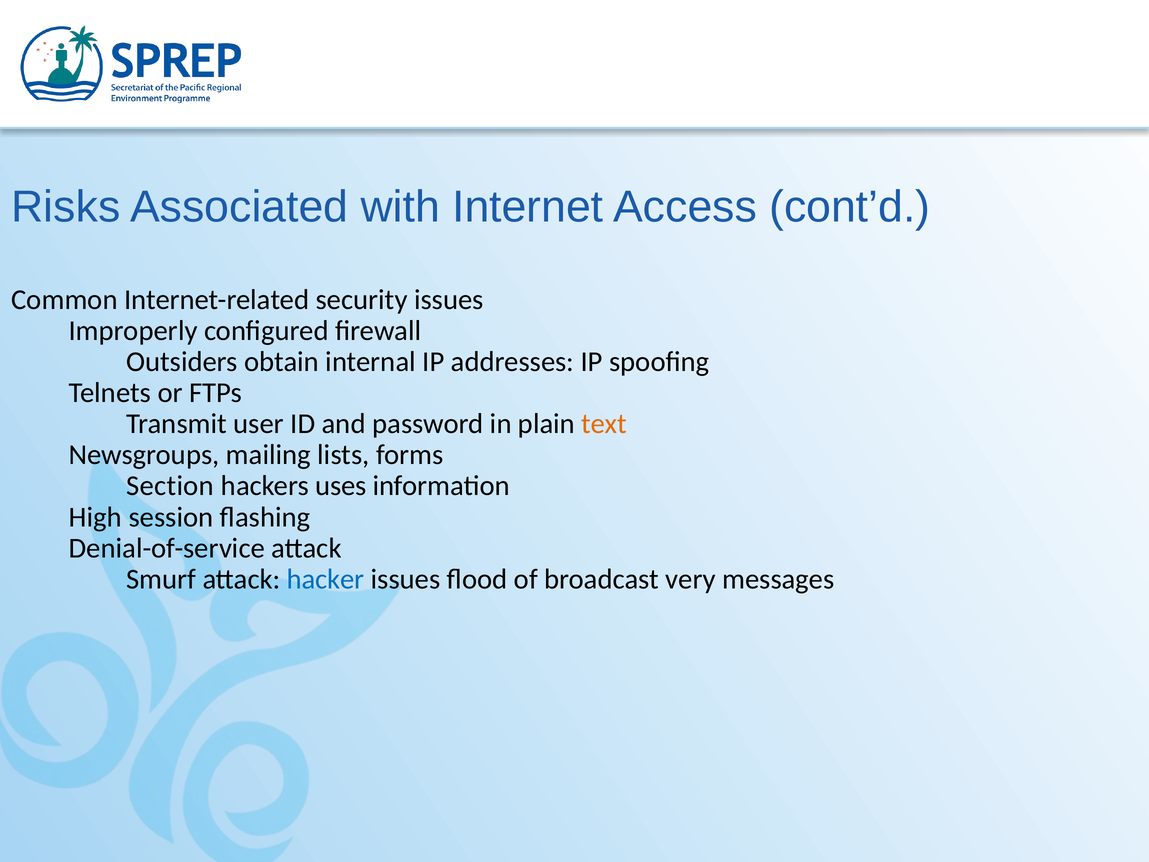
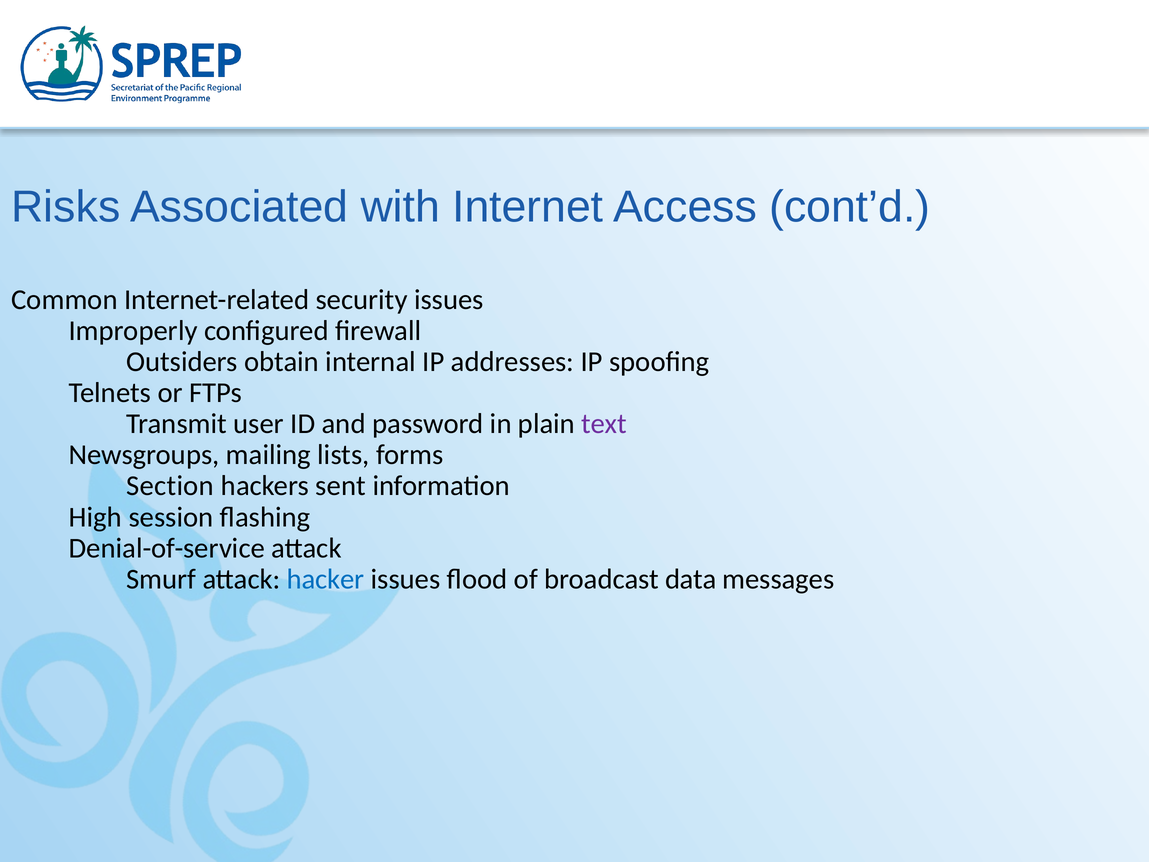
text colour: orange -> purple
uses: uses -> sent
very: very -> data
